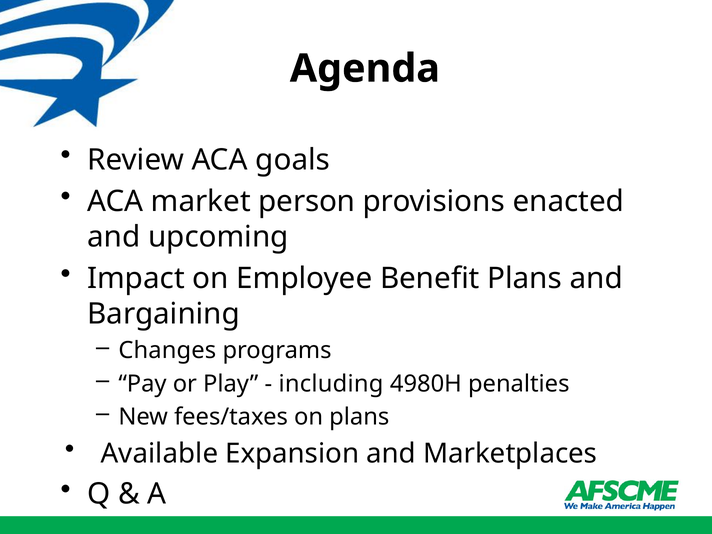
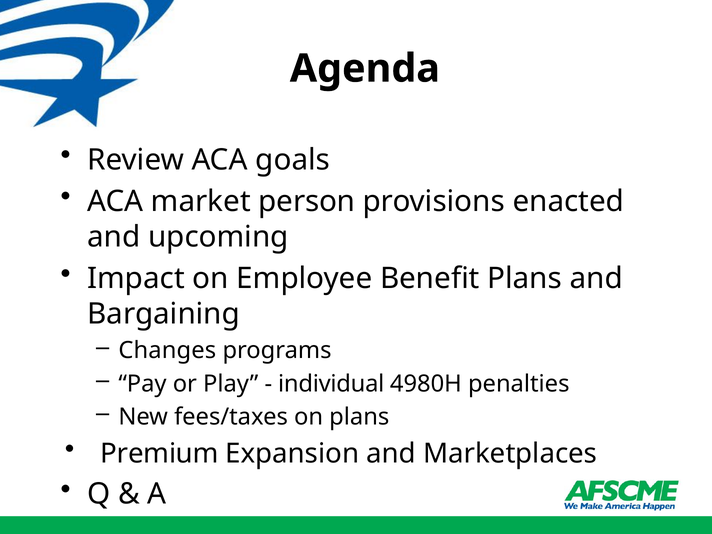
including: including -> individual
Available: Available -> Premium
